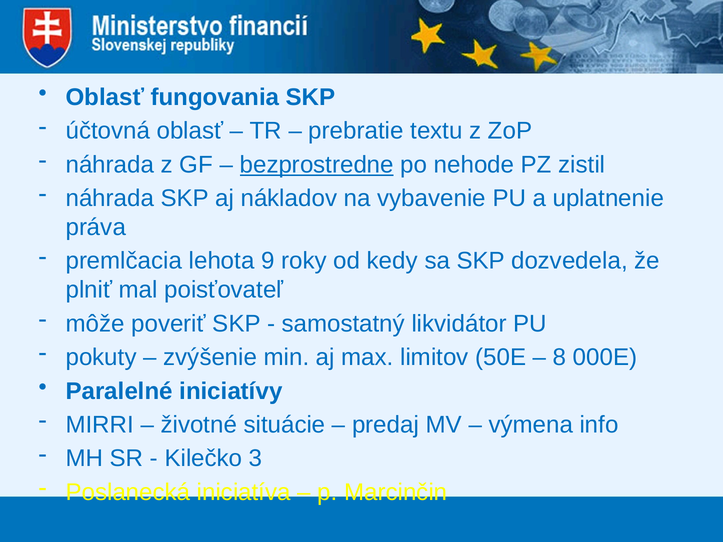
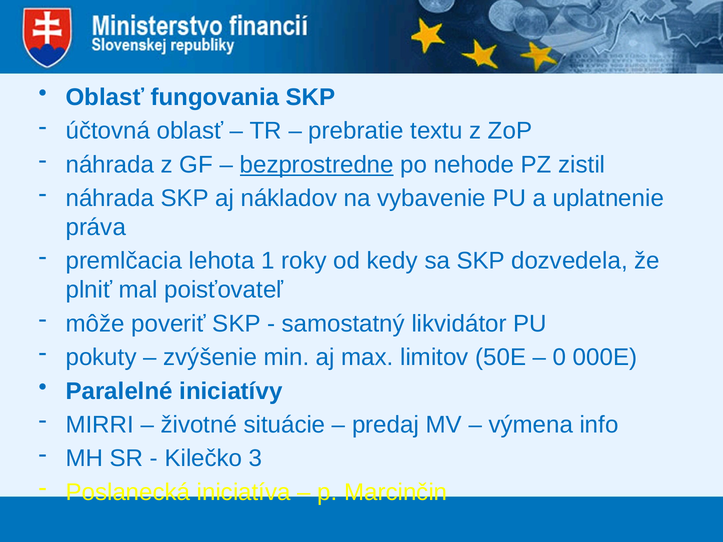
9: 9 -> 1
8: 8 -> 0
